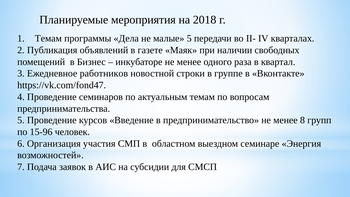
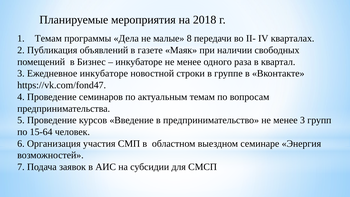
малые 5: 5 -> 8
Ежедневное работников: работников -> инкубаторе
менее 8: 8 -> 3
15-96: 15-96 -> 15-64
